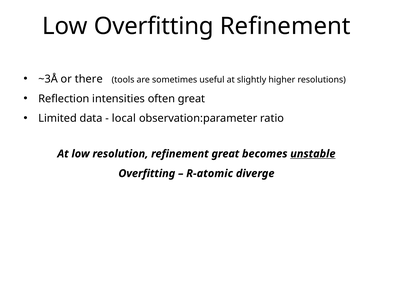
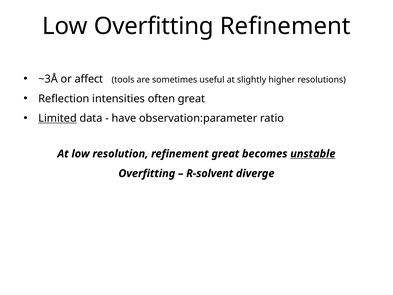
there: there -> affect
Limited underline: none -> present
local: local -> have
R-atomic: R-atomic -> R-solvent
